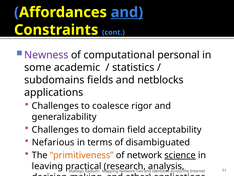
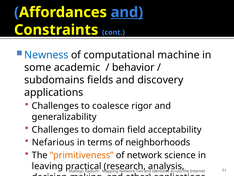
Newness colour: purple -> blue
personal: personal -> machine
statistics: statistics -> behavior
netblocks: netblocks -> discovery
disambiguated: disambiguated -> neighborhoods
science underline: present -> none
